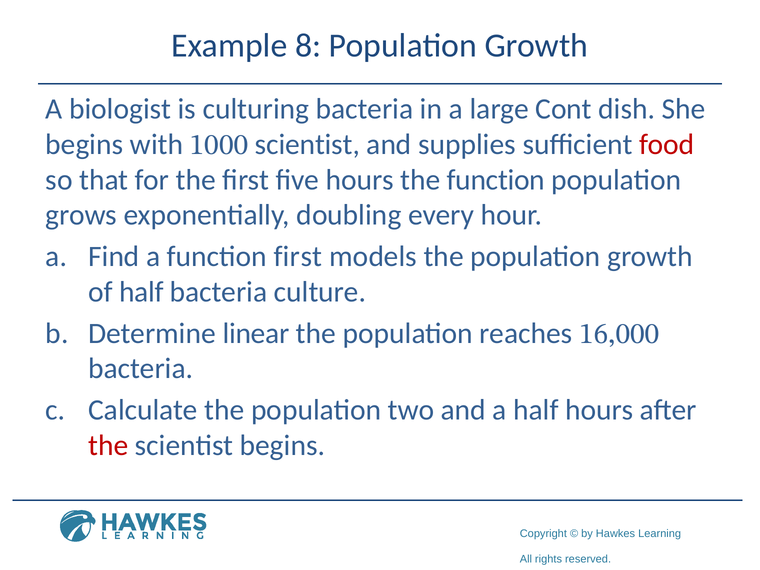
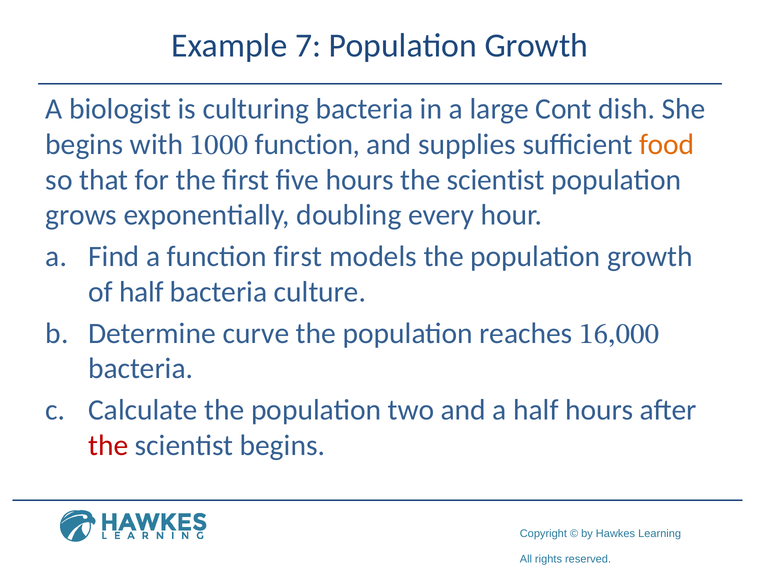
8: 8 -> 7
scientist at (307, 144): scientist -> function
food colour: red -> orange
hours the function: function -> scientist
linear: linear -> curve
